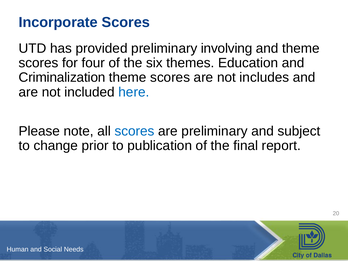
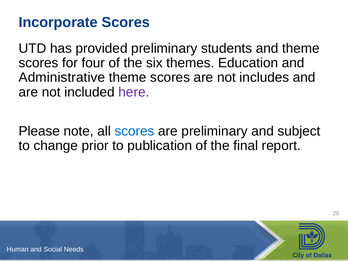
involving: involving -> students
Criminalization: Criminalization -> Administrative
here colour: blue -> purple
